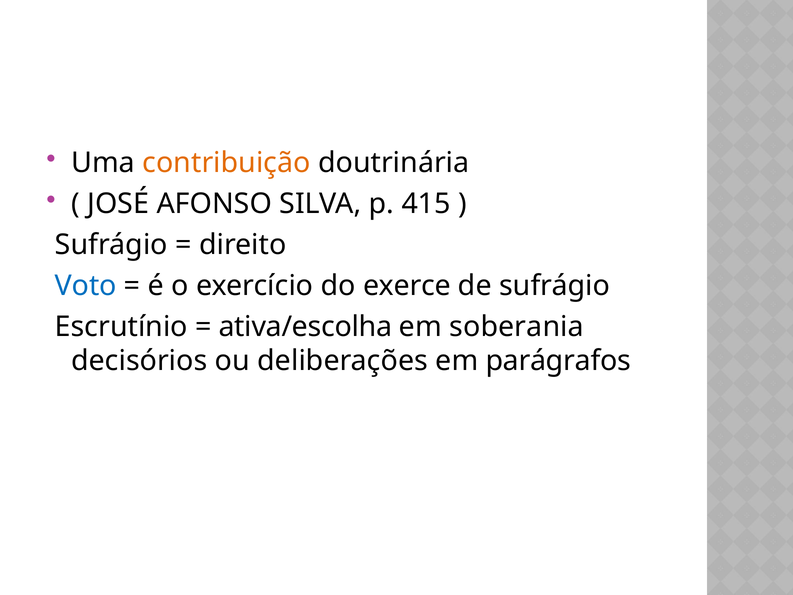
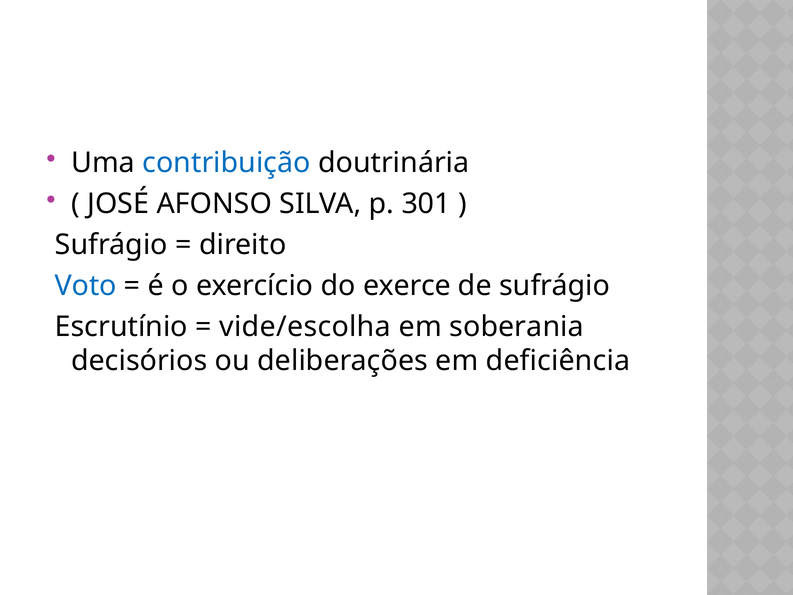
contribuição colour: orange -> blue
415: 415 -> 301
ativa/escolha: ativa/escolha -> vide/escolha
parágrafos: parágrafos -> deficiência
